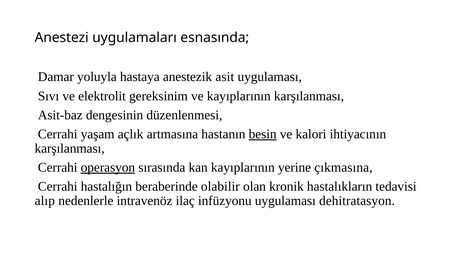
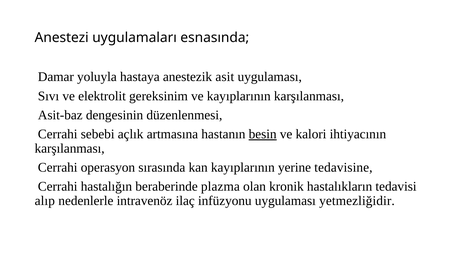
yaşam: yaşam -> sebebi
operasyon underline: present -> none
çıkmasına: çıkmasına -> tedavisine
olabilir: olabilir -> plazma
dehitratasyon: dehitratasyon -> yetmezliğidir
